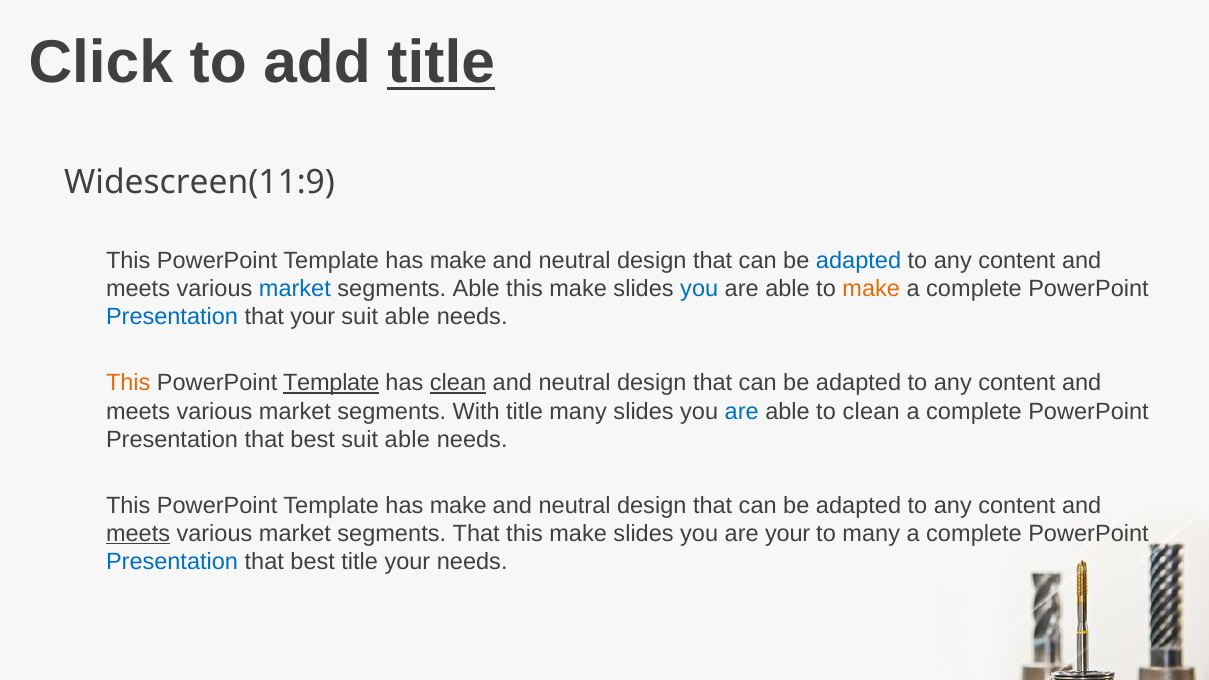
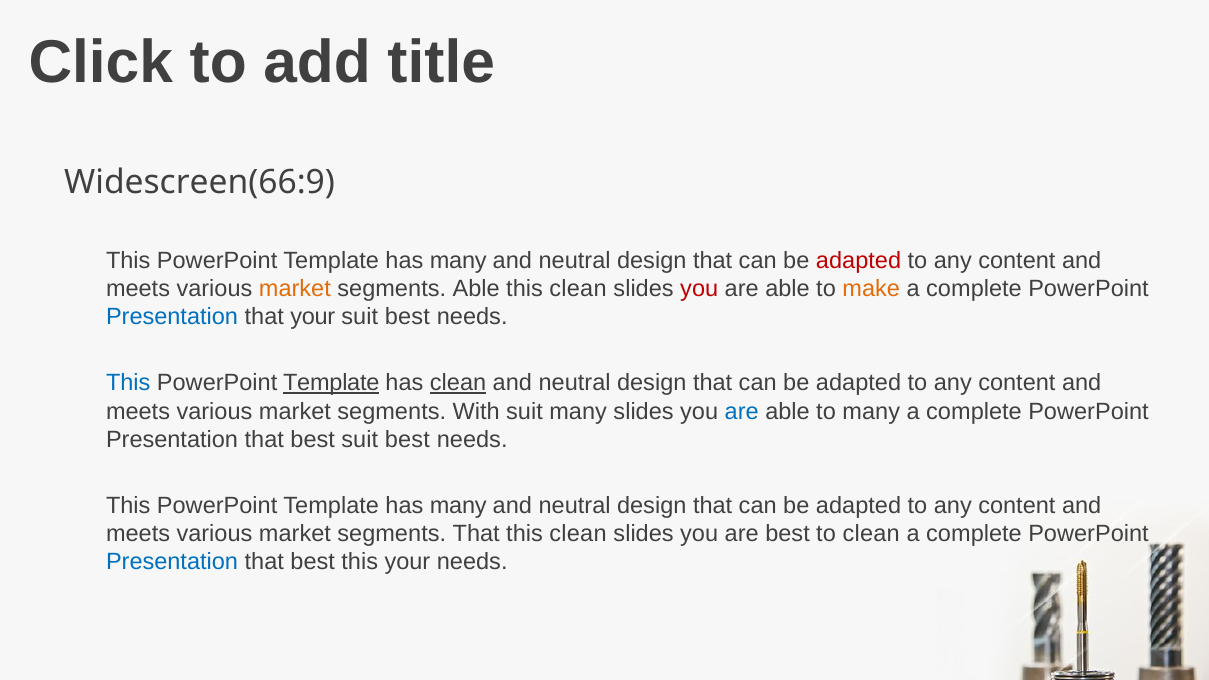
title at (441, 63) underline: present -> none
Widescreen(11:9: Widescreen(11:9 -> Widescreen(66:9
make at (458, 261): make -> many
adapted at (859, 261) colour: blue -> red
market at (295, 289) colour: blue -> orange
make at (578, 289): make -> clean
you at (699, 289) colour: blue -> red
able at (407, 317): able -> best
This at (128, 383) colour: orange -> blue
With title: title -> suit
to clean: clean -> many
best suit able: able -> best
make at (458, 505): make -> many
meets at (138, 534) underline: present -> none
make at (578, 534): make -> clean
are your: your -> best
to many: many -> clean
best title: title -> this
